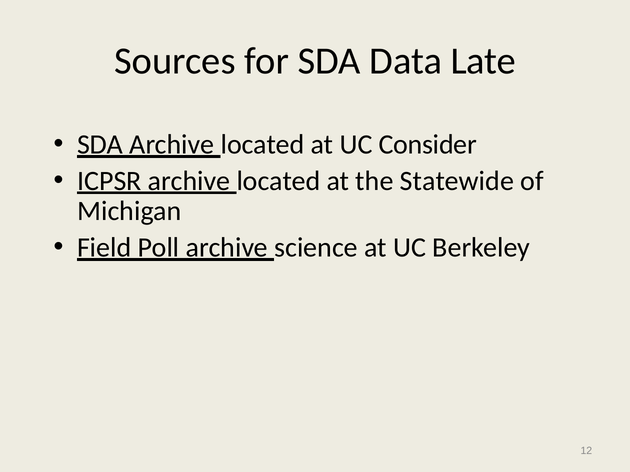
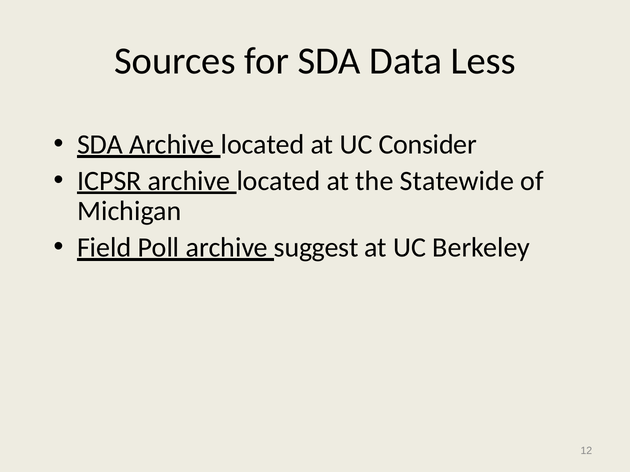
Late: Late -> Less
science: science -> suggest
